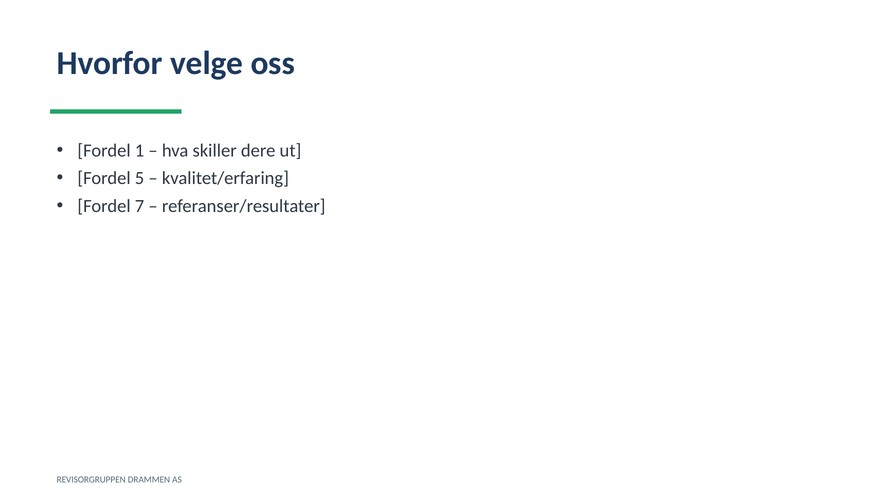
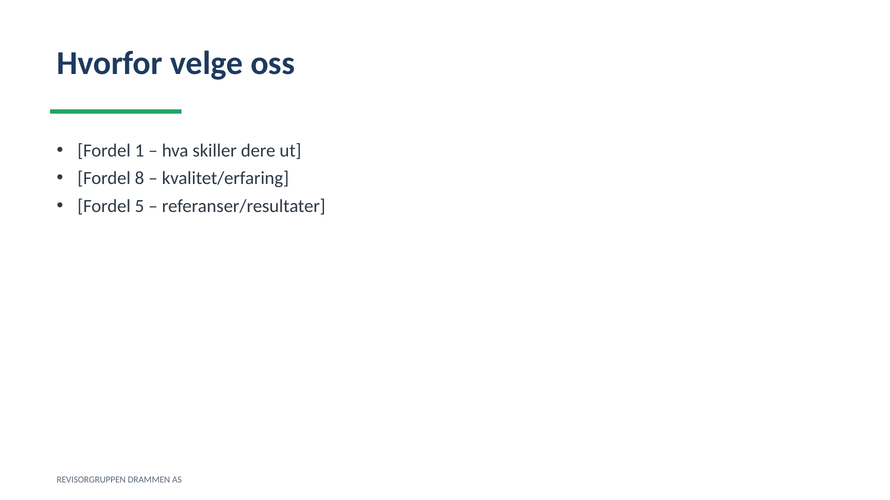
5: 5 -> 8
7: 7 -> 5
